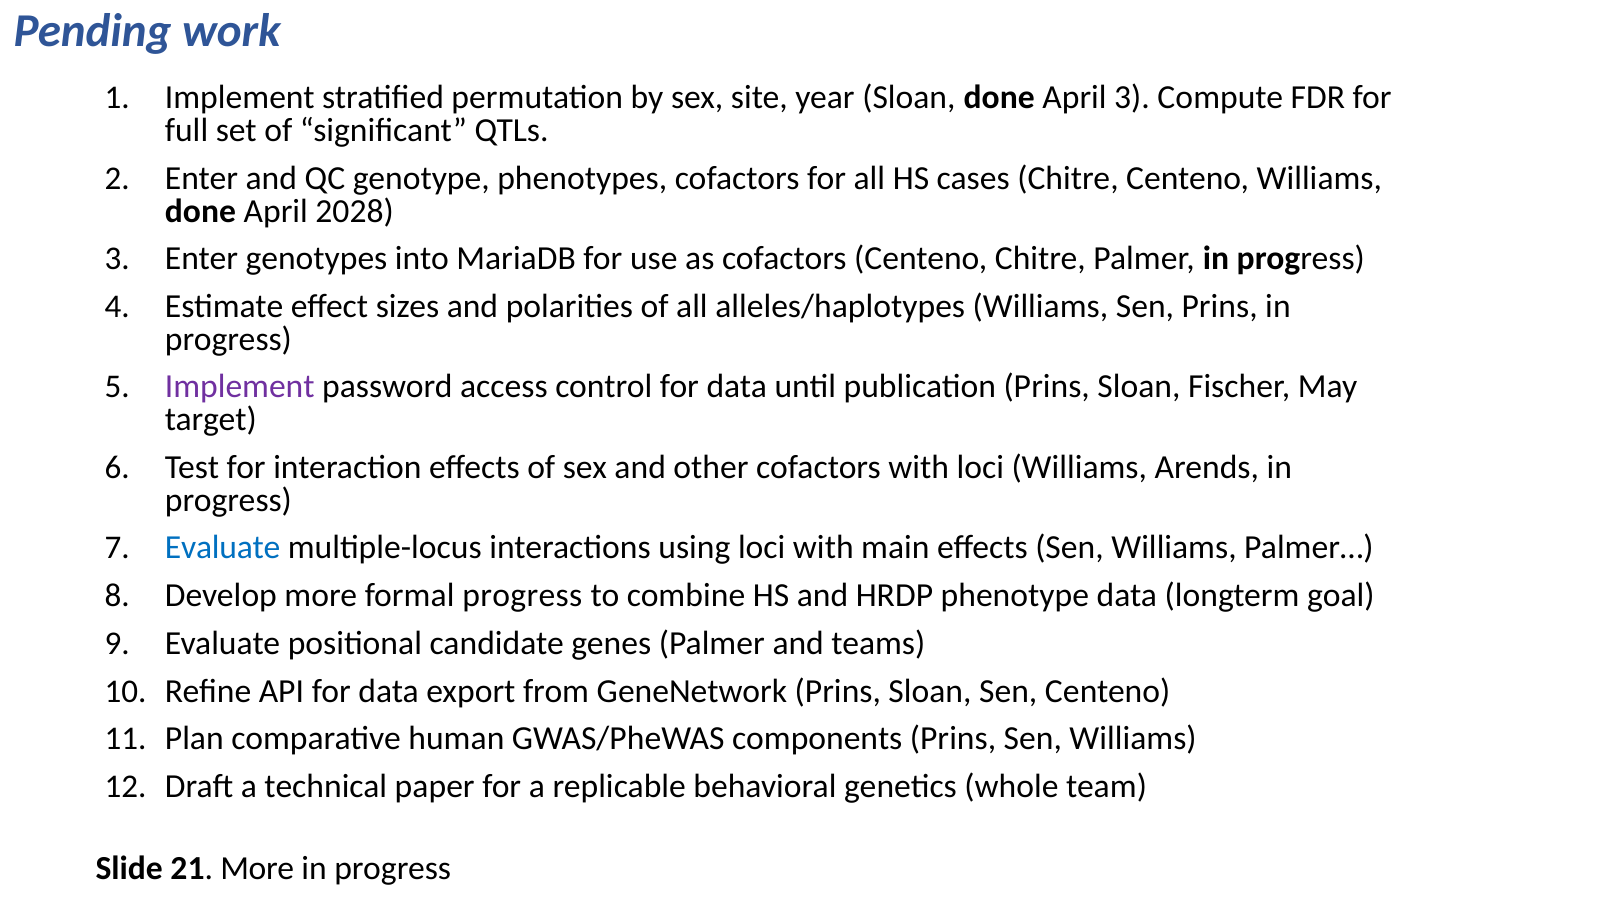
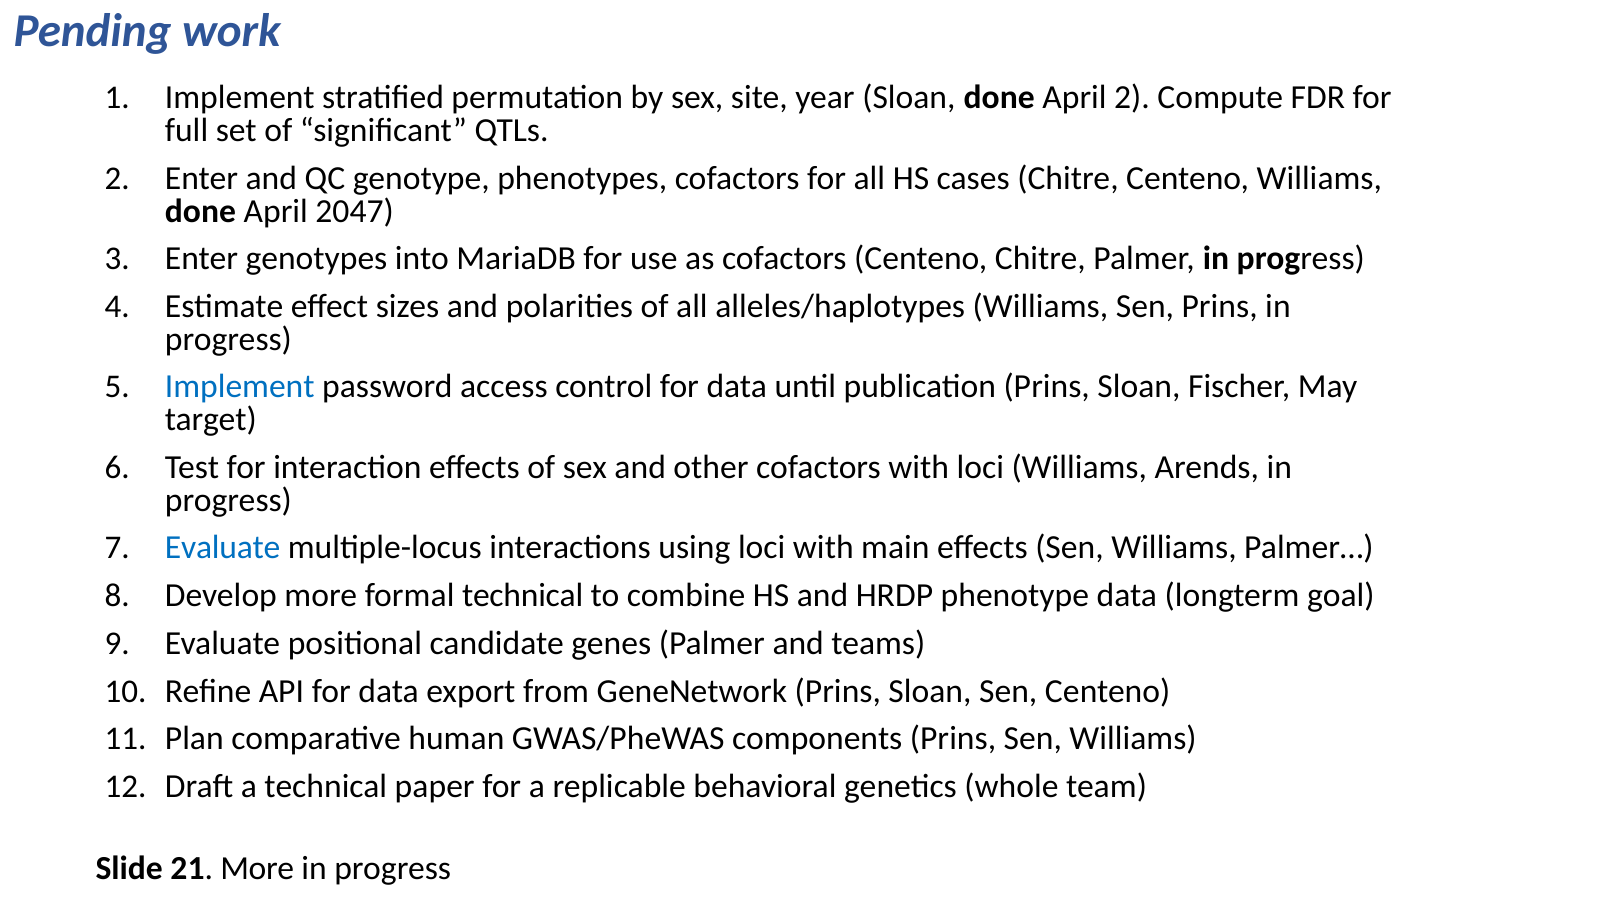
April 3: 3 -> 2
2028: 2028 -> 2047
Implement at (240, 387) colour: purple -> blue
formal progress: progress -> technical
